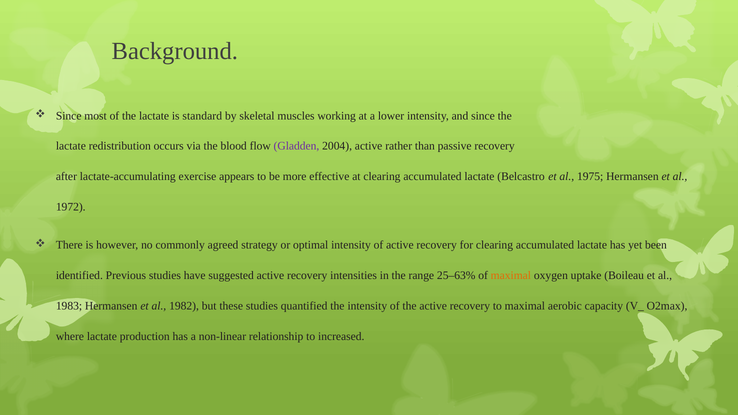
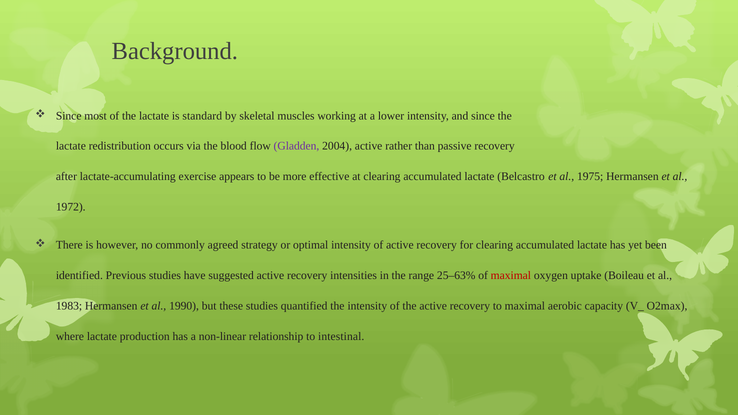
maximal at (511, 276) colour: orange -> red
1982: 1982 -> 1990
increased: increased -> intestinal
